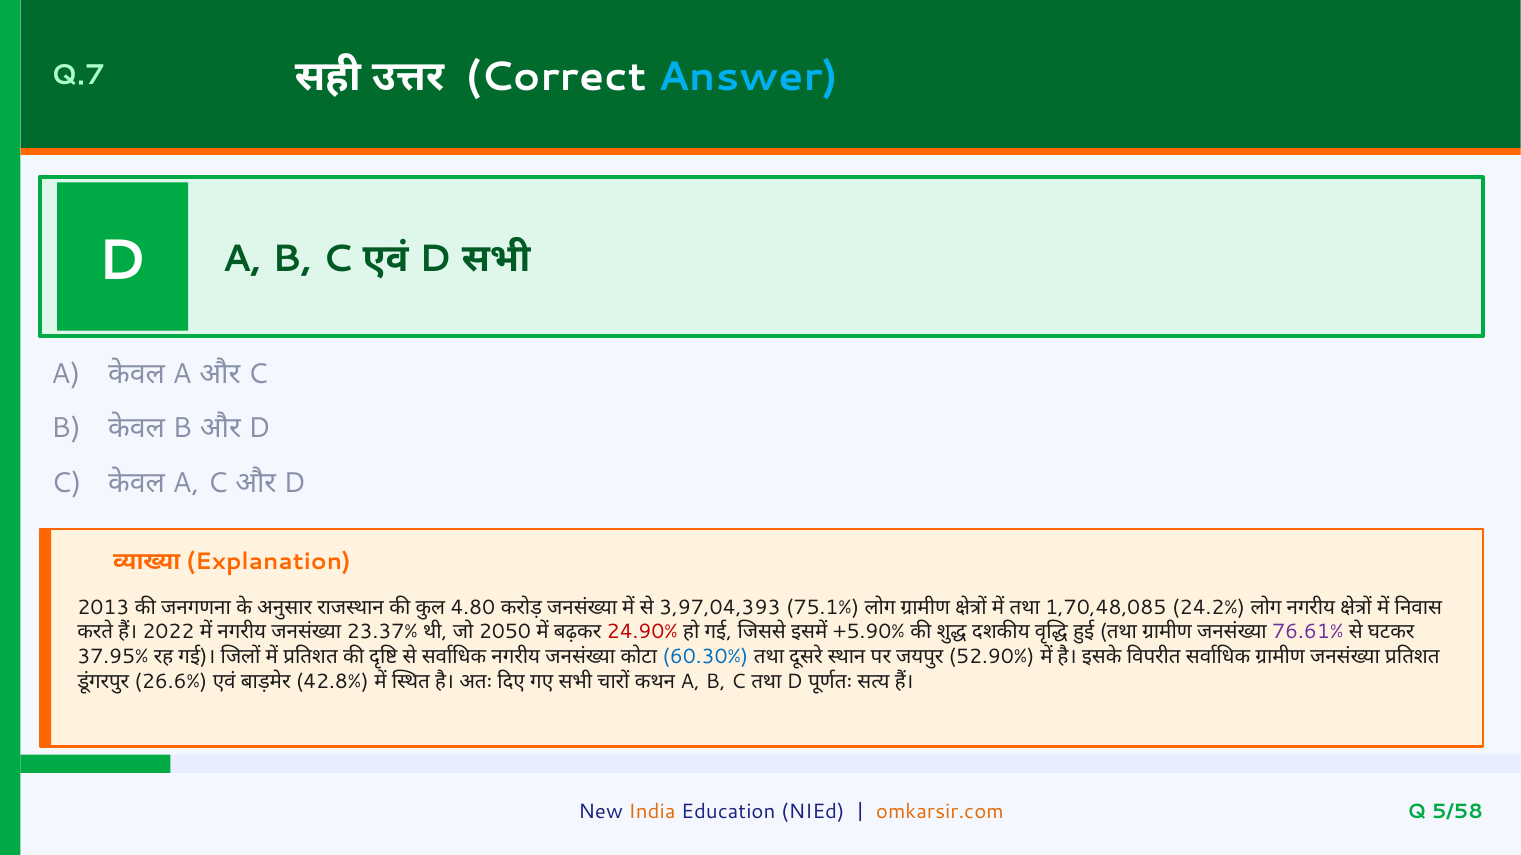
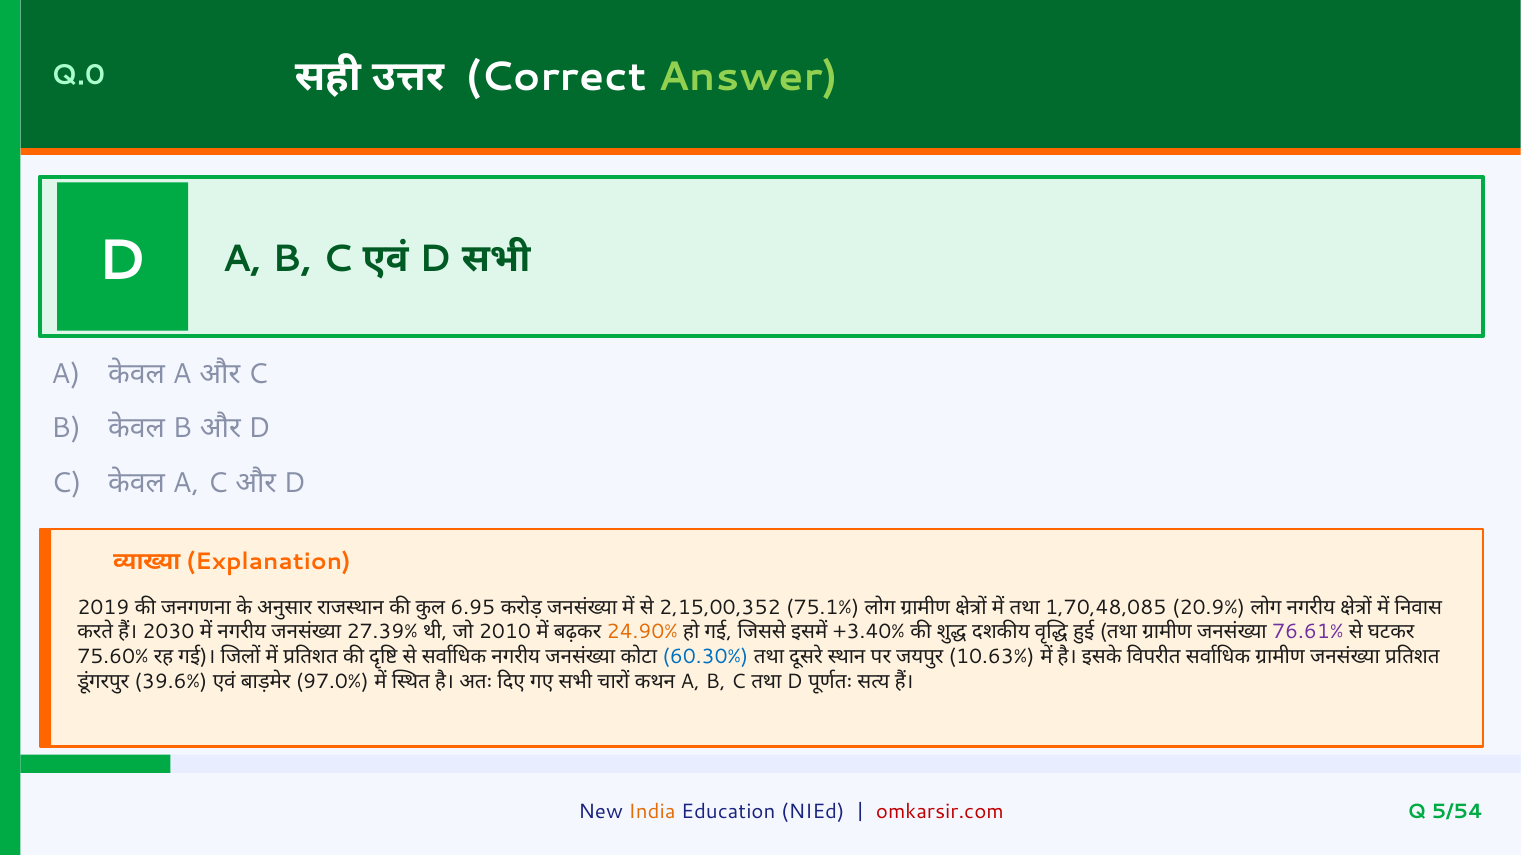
Q.7: Q.7 -> Q.0
Answer colour: light blue -> light green
2013: 2013 -> 2019
4.80: 4.80 -> 6.95
3,97,04,393: 3,97,04,393 -> 2,15,00,352
24.2%: 24.2% -> 20.9%
2022: 2022 -> 2030
23.37%: 23.37% -> 27.39%
2050: 2050 -> 2010
24.90% colour: red -> orange
+5.90%: +5.90% -> +3.40%
37.95%: 37.95% -> 75.60%
52.90%: 52.90% -> 10.63%
26.6%: 26.6% -> 39.6%
42.8%: 42.8% -> 97.0%
omkarsir.com colour: orange -> red
5/58: 5/58 -> 5/54
